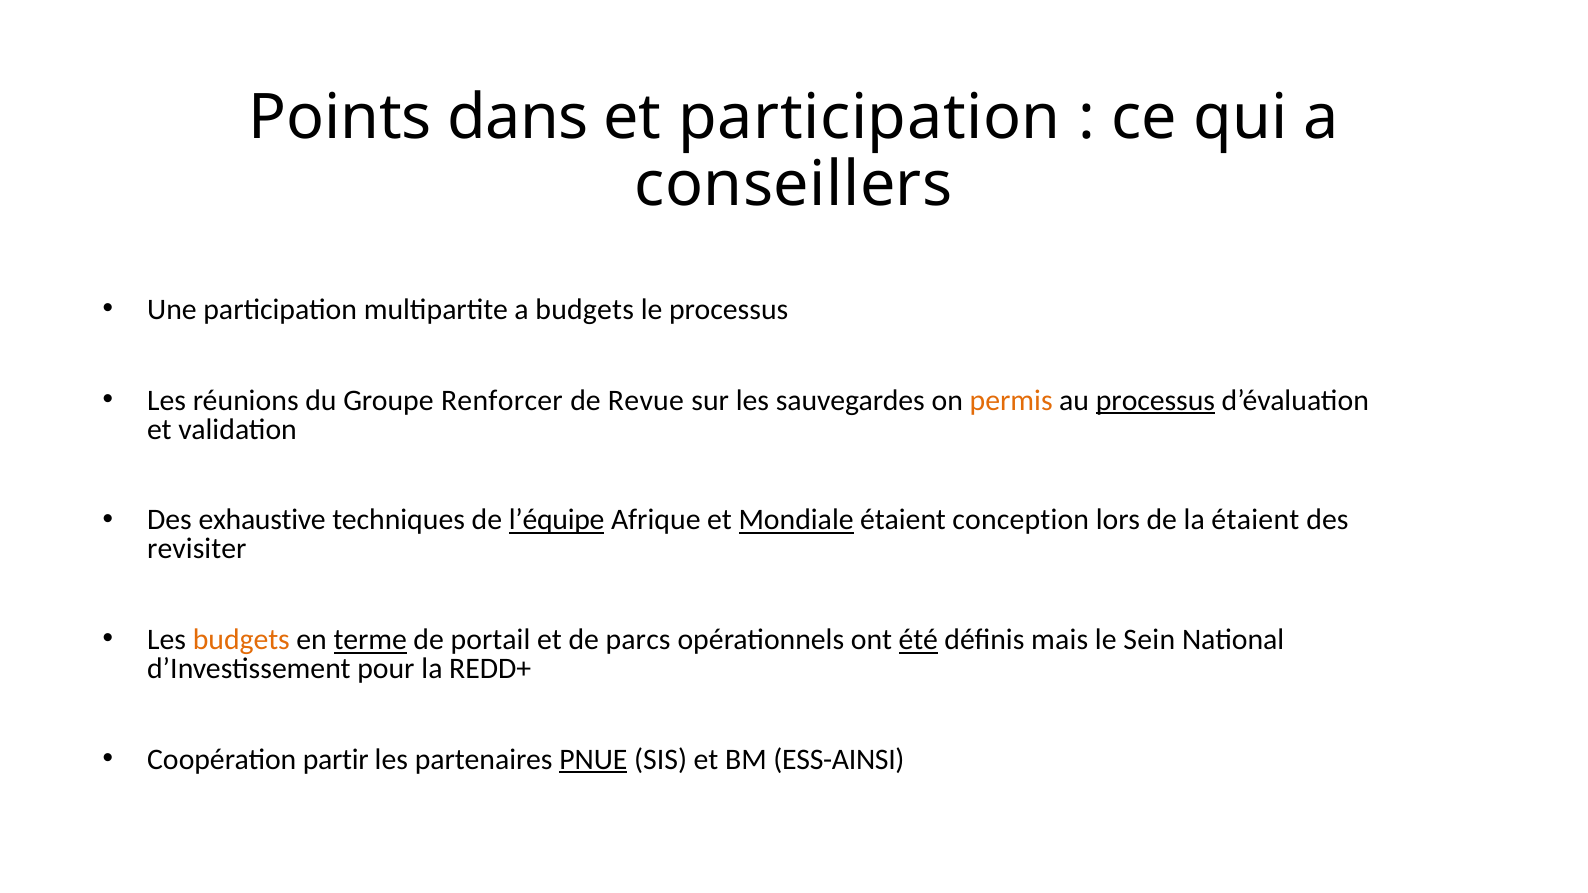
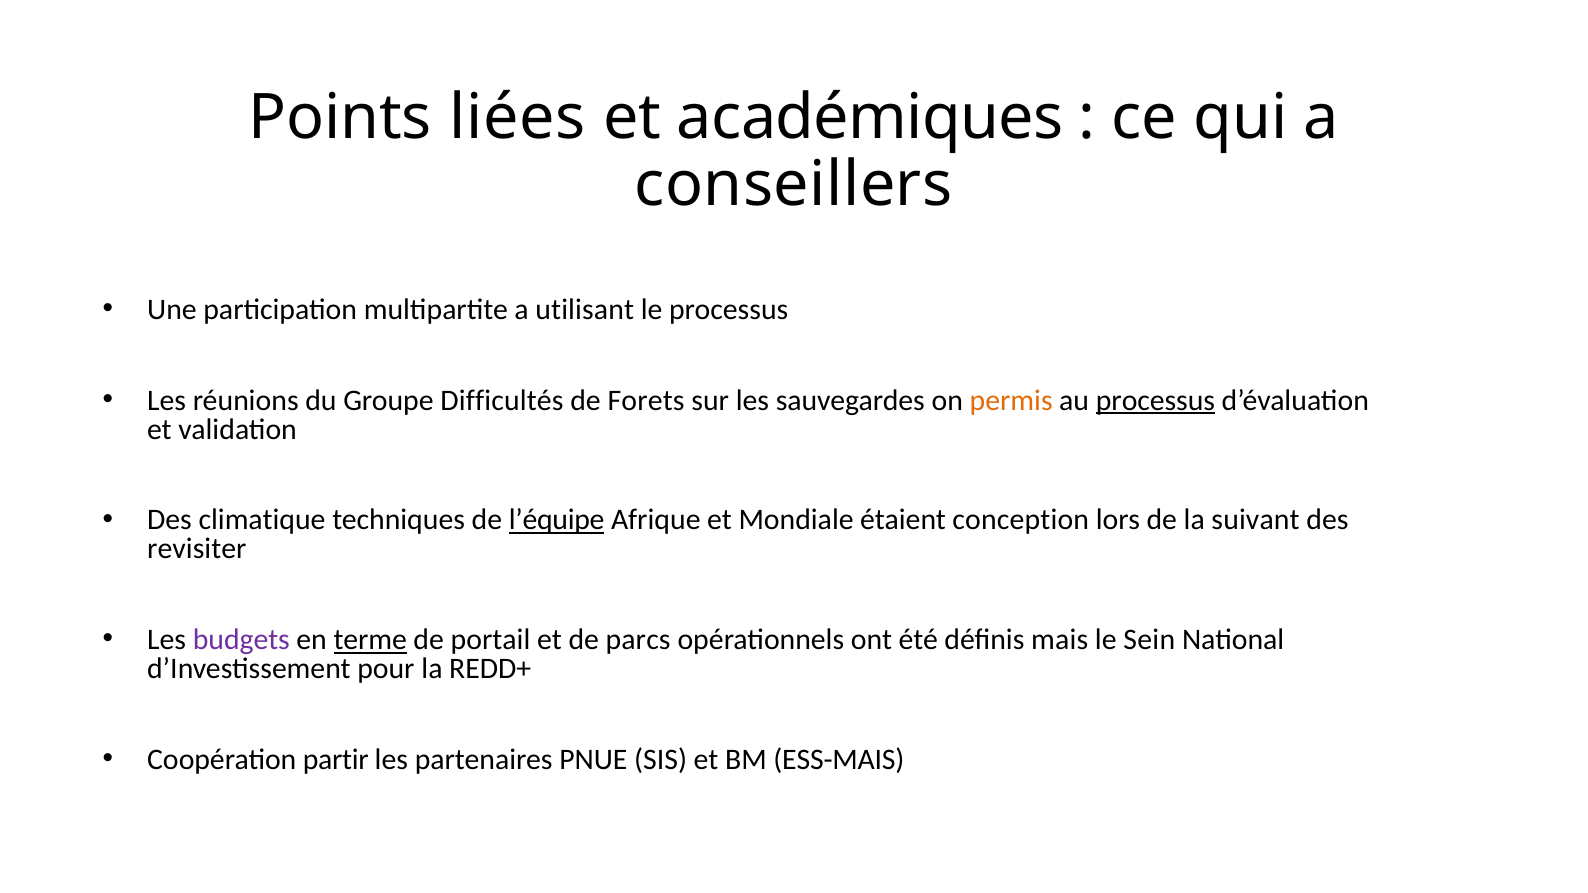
dans: dans -> liées
et participation: participation -> académiques
a budgets: budgets -> utilisant
Renforcer: Renforcer -> Difficultés
Revue: Revue -> Forets
exhaustive: exhaustive -> climatique
Mondiale underline: present -> none
la étaient: étaient -> suivant
budgets at (241, 640) colour: orange -> purple
été underline: present -> none
PNUE underline: present -> none
ESS-AINSI: ESS-AINSI -> ESS-MAIS
